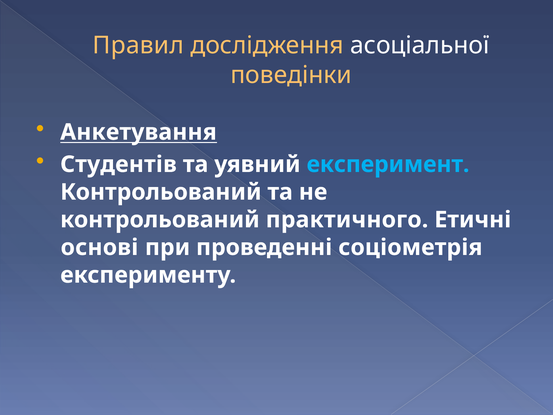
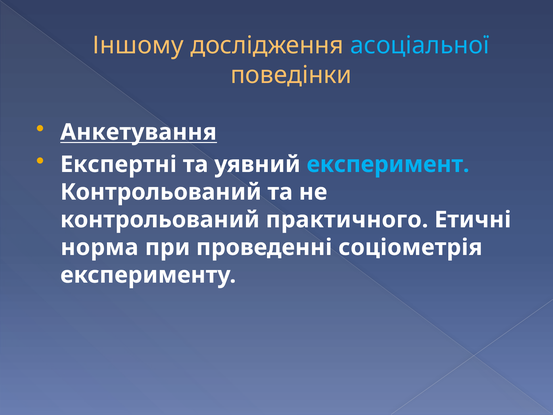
Правил: Правил -> Іншому
асоціальної colour: white -> light blue
Студентів: Студентів -> Експертні
основі: основі -> норма
